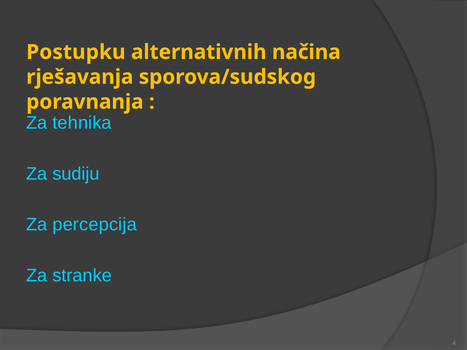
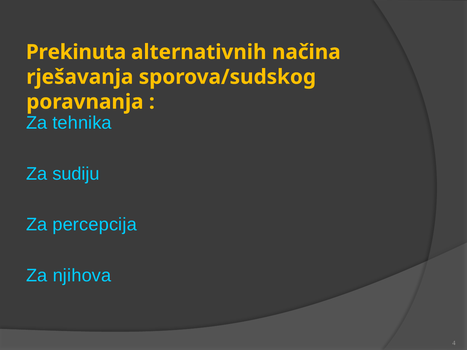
Postupku: Postupku -> Prekinuta
stranke: stranke -> njihova
